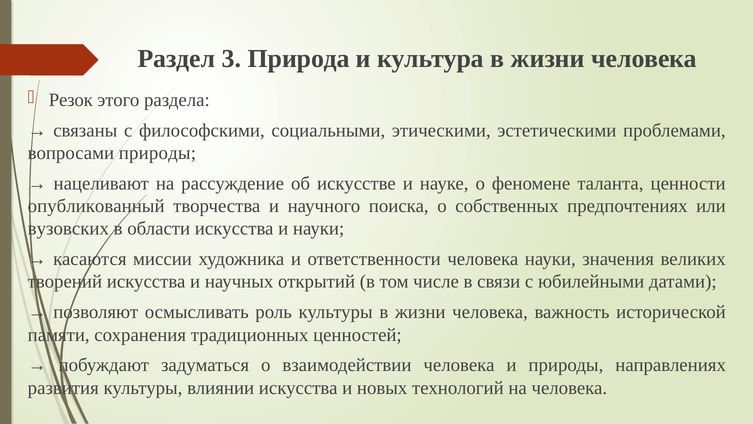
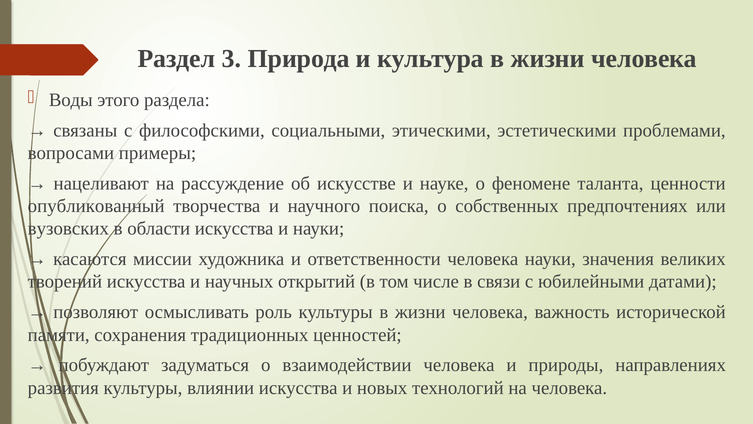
Резок: Резок -> Воды
вопросами природы: природы -> примеры
